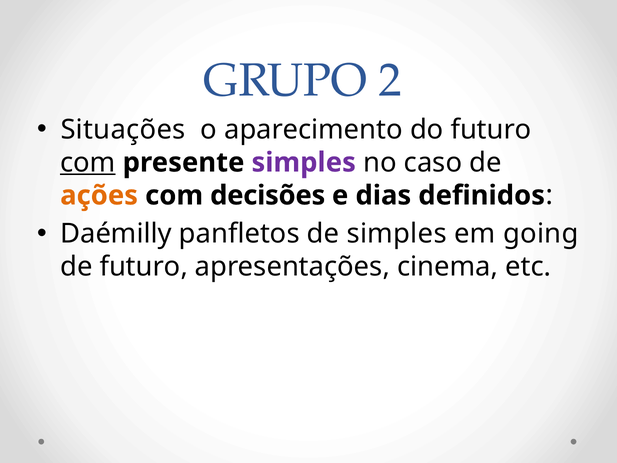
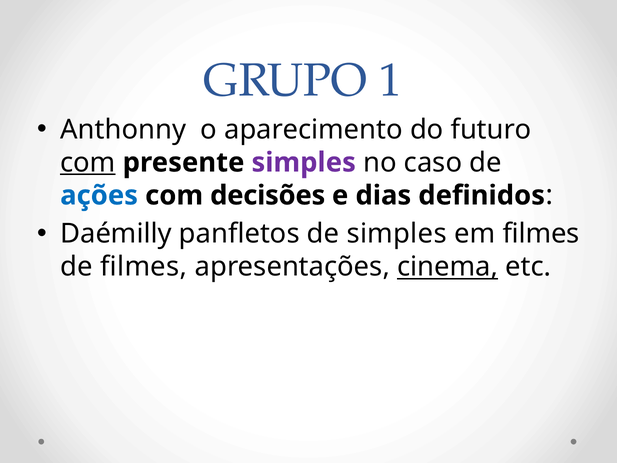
2: 2 -> 1
Situações: Situações -> Anthonny
ações colour: orange -> blue
em going: going -> filmes
de futuro: futuro -> filmes
cinema underline: none -> present
